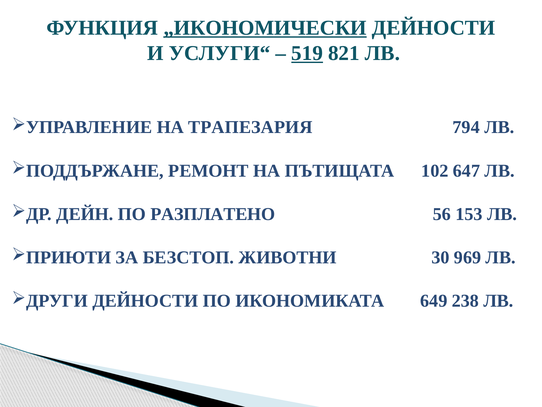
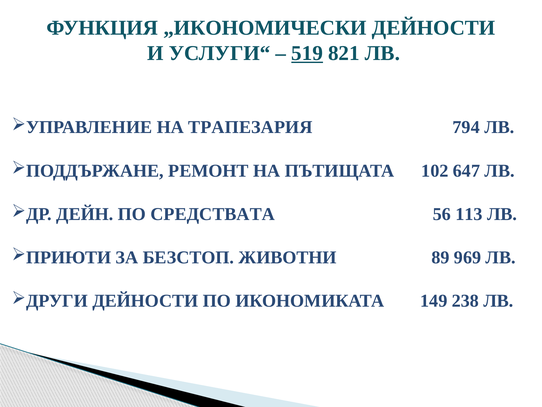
„ИКОНОМИЧЕСКИ underline: present -> none
РАЗПЛАТЕНО: РАЗПЛАТЕНО -> СРЕДСТВАТА
153: 153 -> 113
30: 30 -> 89
649: 649 -> 149
